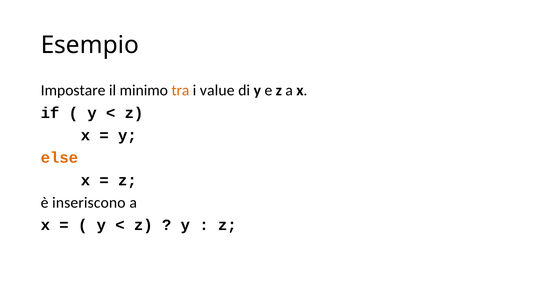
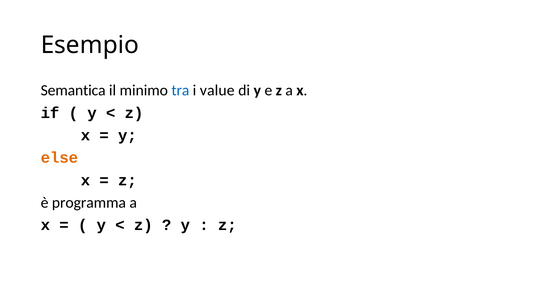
Impostare: Impostare -> Semantica
tra colour: orange -> blue
inseriscono: inseriscono -> programma
